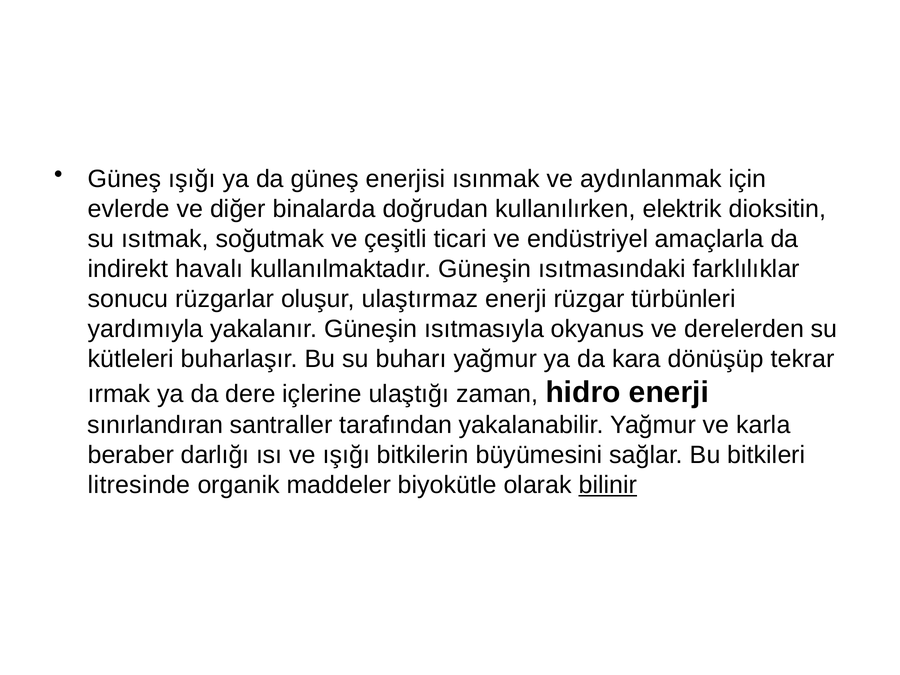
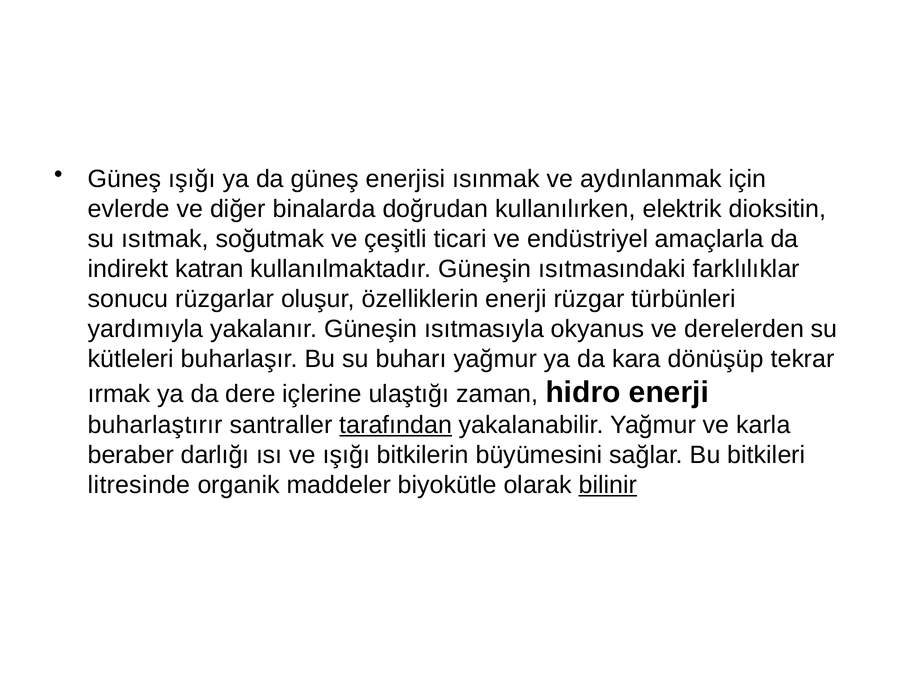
havalı: havalı -> katran
ulaştırmaz: ulaştırmaz -> özelliklerin
sınırlandıran: sınırlandıran -> buharlaştırır
tarafından underline: none -> present
